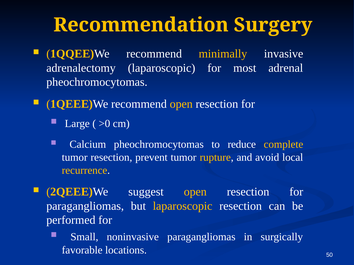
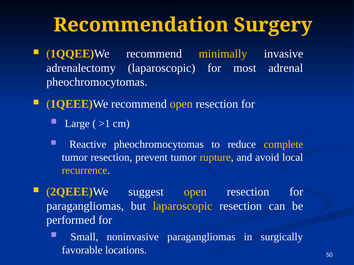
>0: >0 -> >1
Calcium: Calcium -> Reactive
